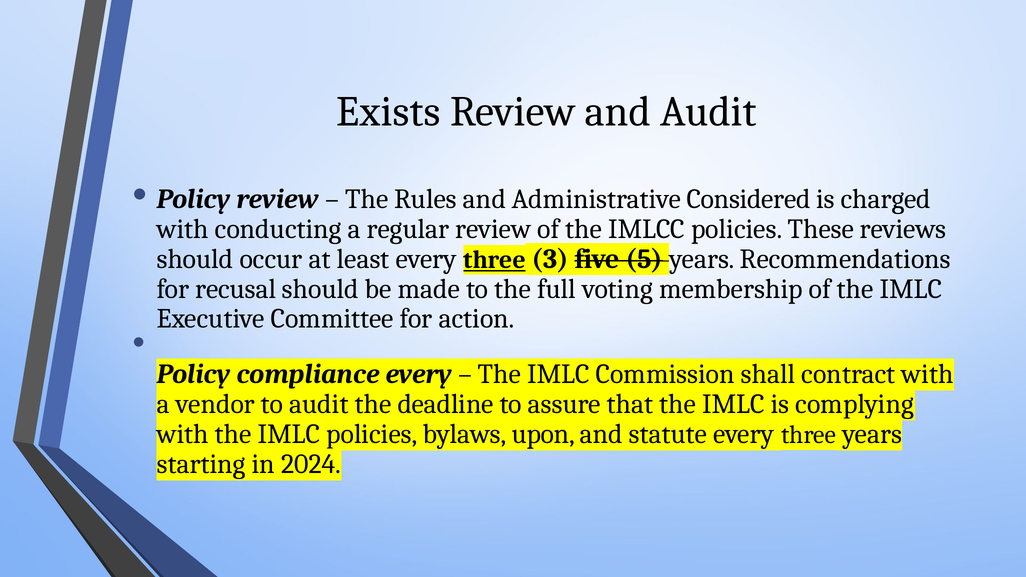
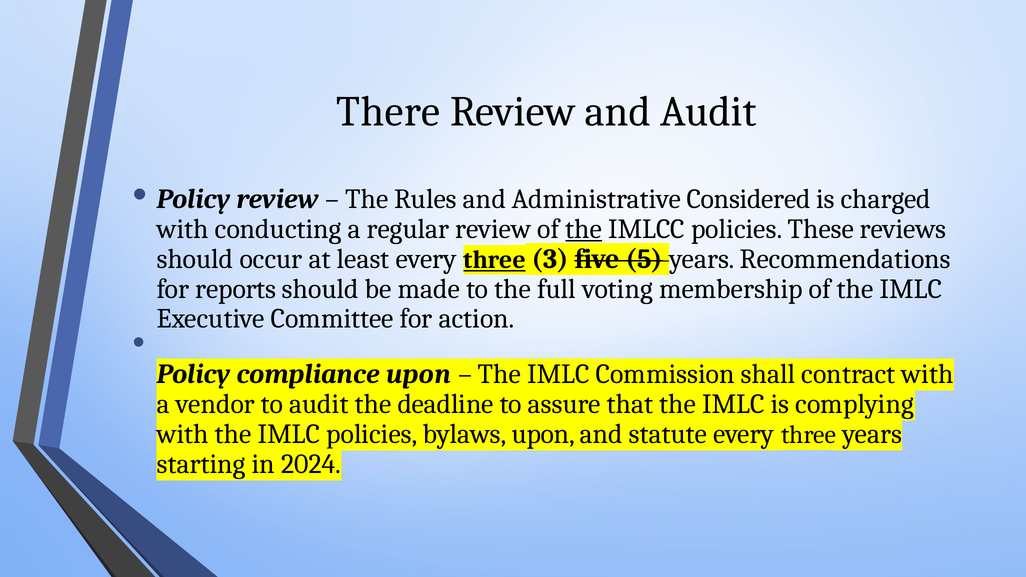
Exists: Exists -> There
the at (584, 229) underline: none -> present
recusal: recusal -> reports
compliance every: every -> upon
